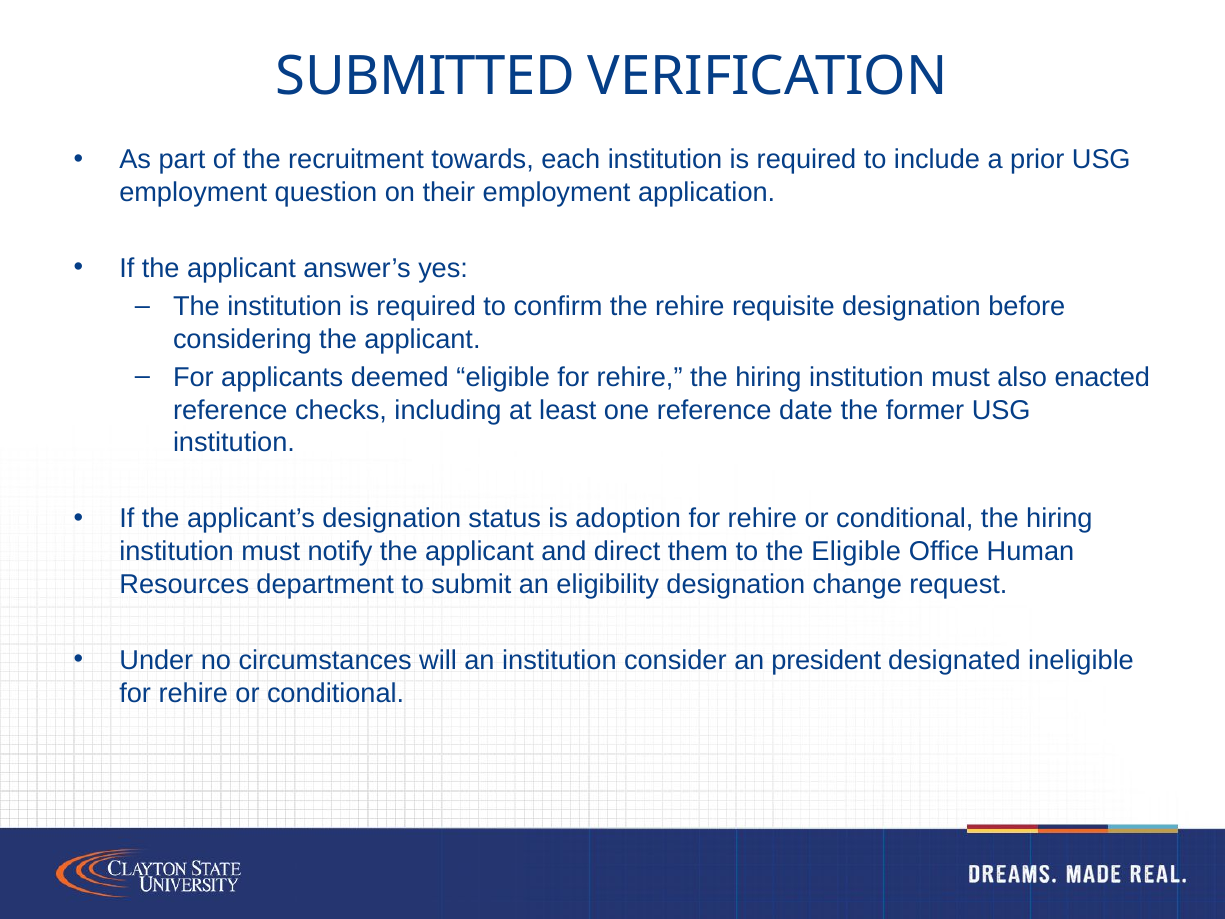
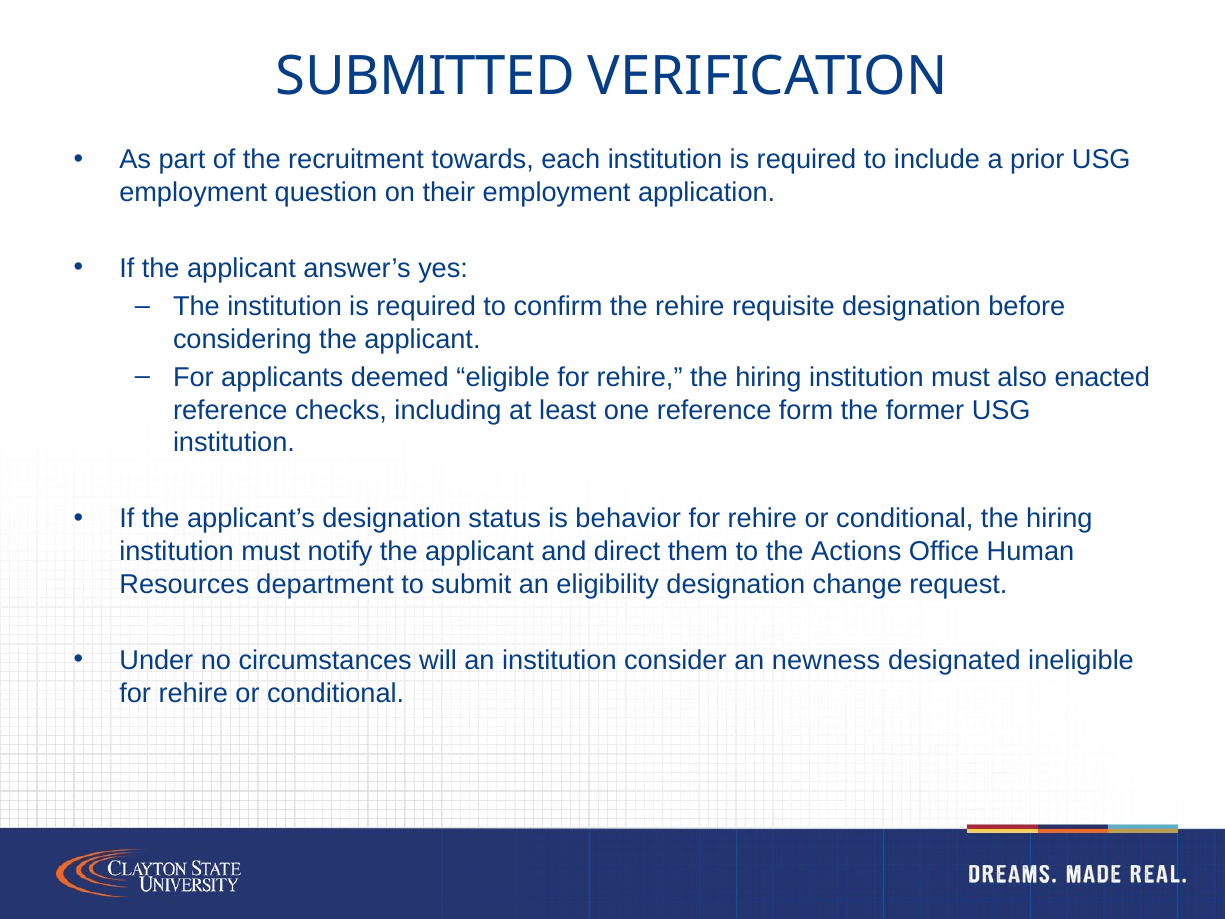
date: date -> form
adoption: adoption -> behavior
the Eligible: Eligible -> Actions
president: president -> newness
